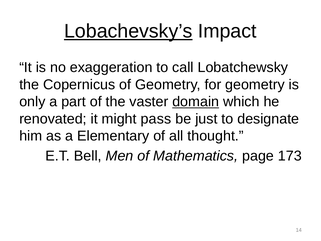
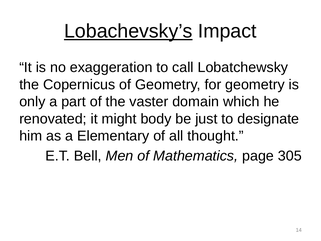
domain underline: present -> none
pass: pass -> body
173: 173 -> 305
